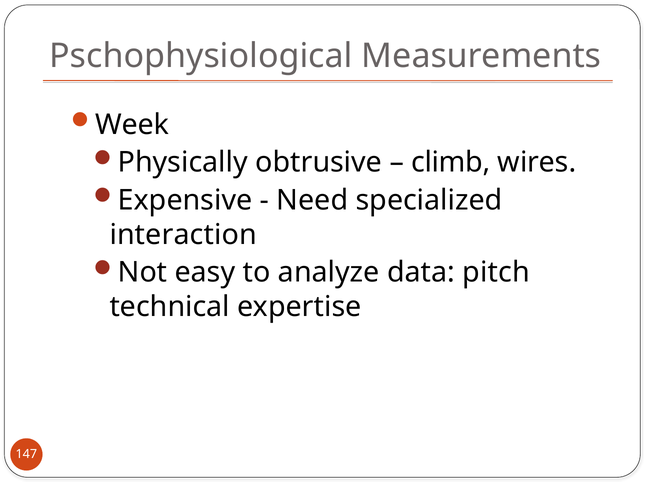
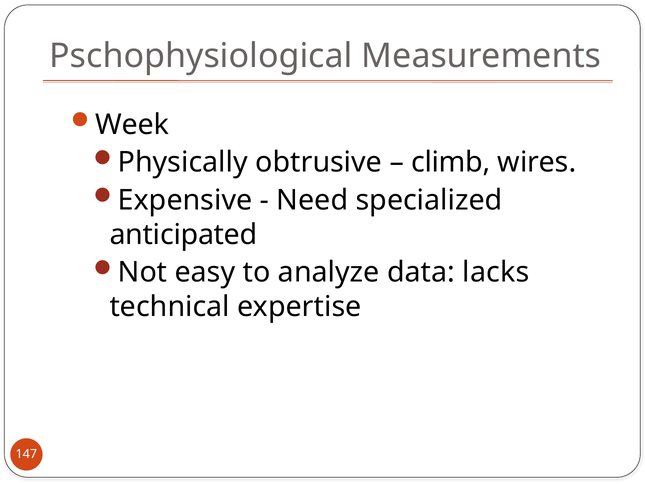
interaction: interaction -> anticipated
pitch: pitch -> lacks
